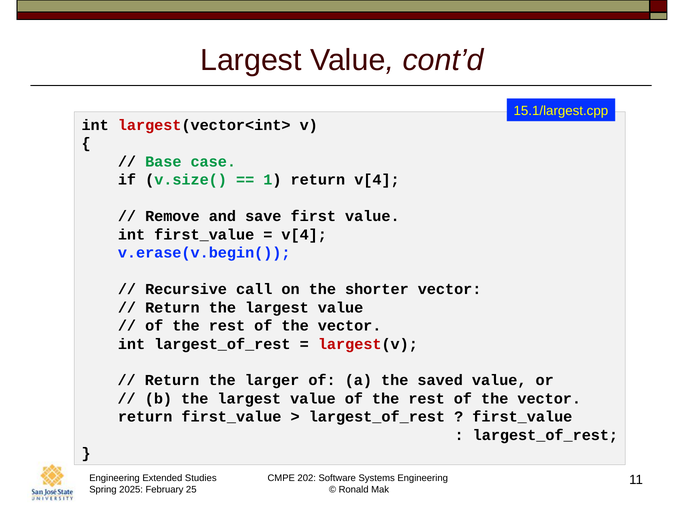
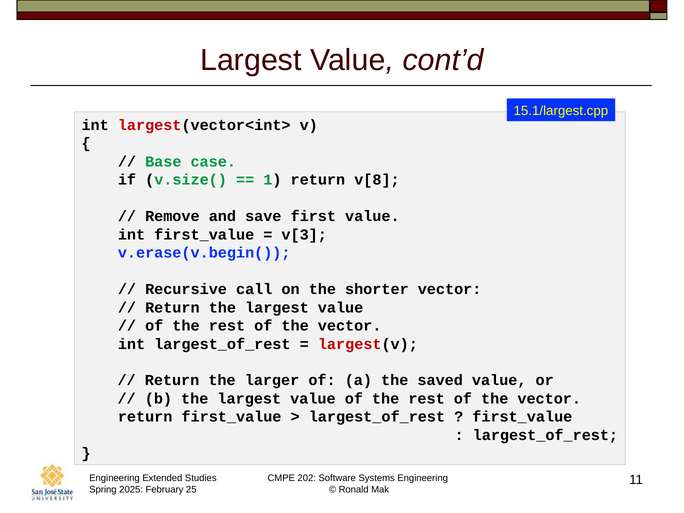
return v[4: v[4 -> v[8
v[4 at (304, 235): v[4 -> v[3
